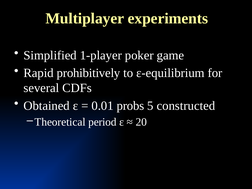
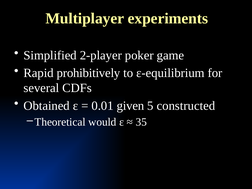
1-player: 1-player -> 2-player
probs: probs -> given
period: period -> would
20: 20 -> 35
